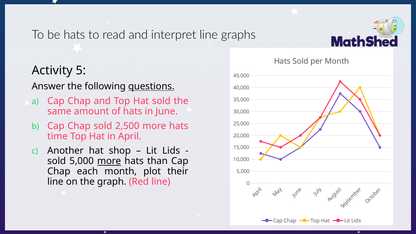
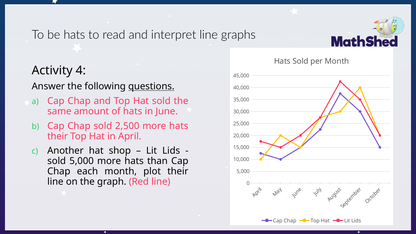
5: 5 -> 4
time at (58, 136): time -> their
more at (109, 161) underline: present -> none
